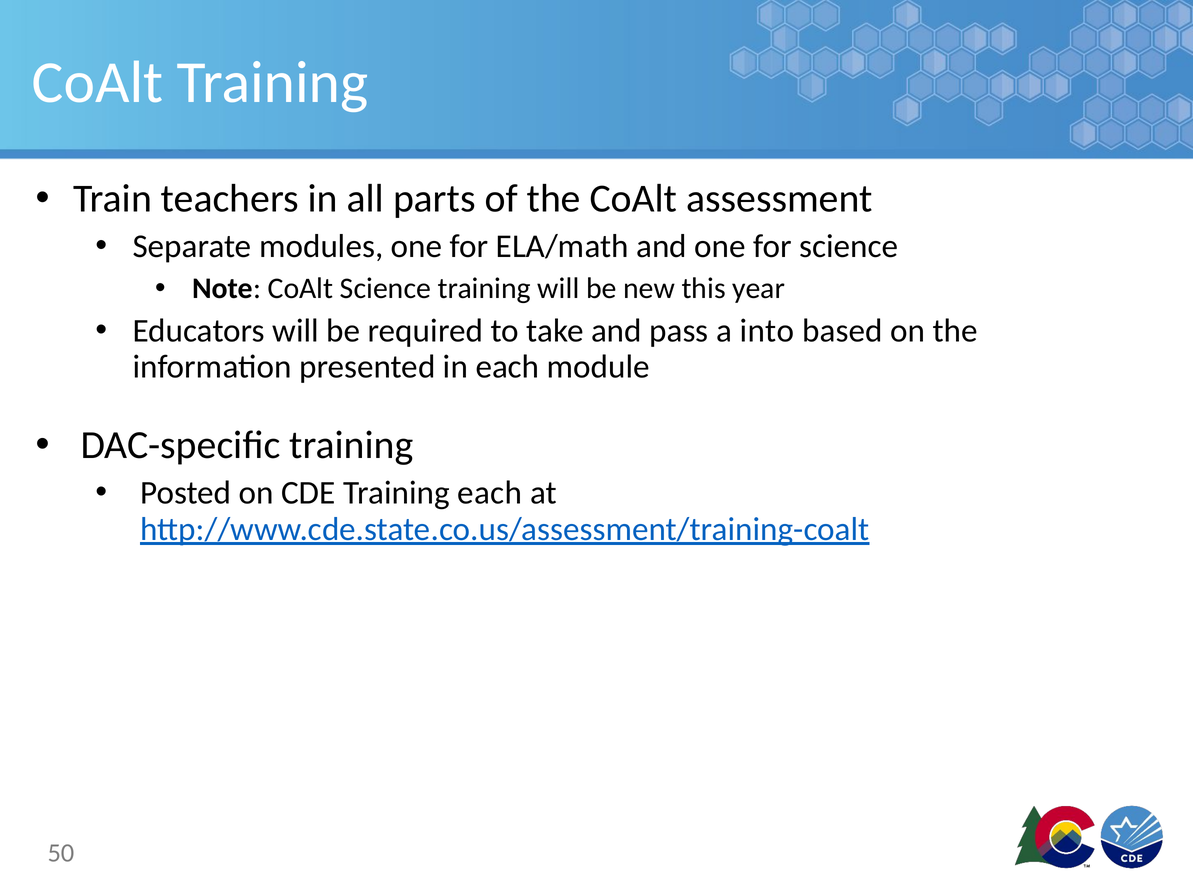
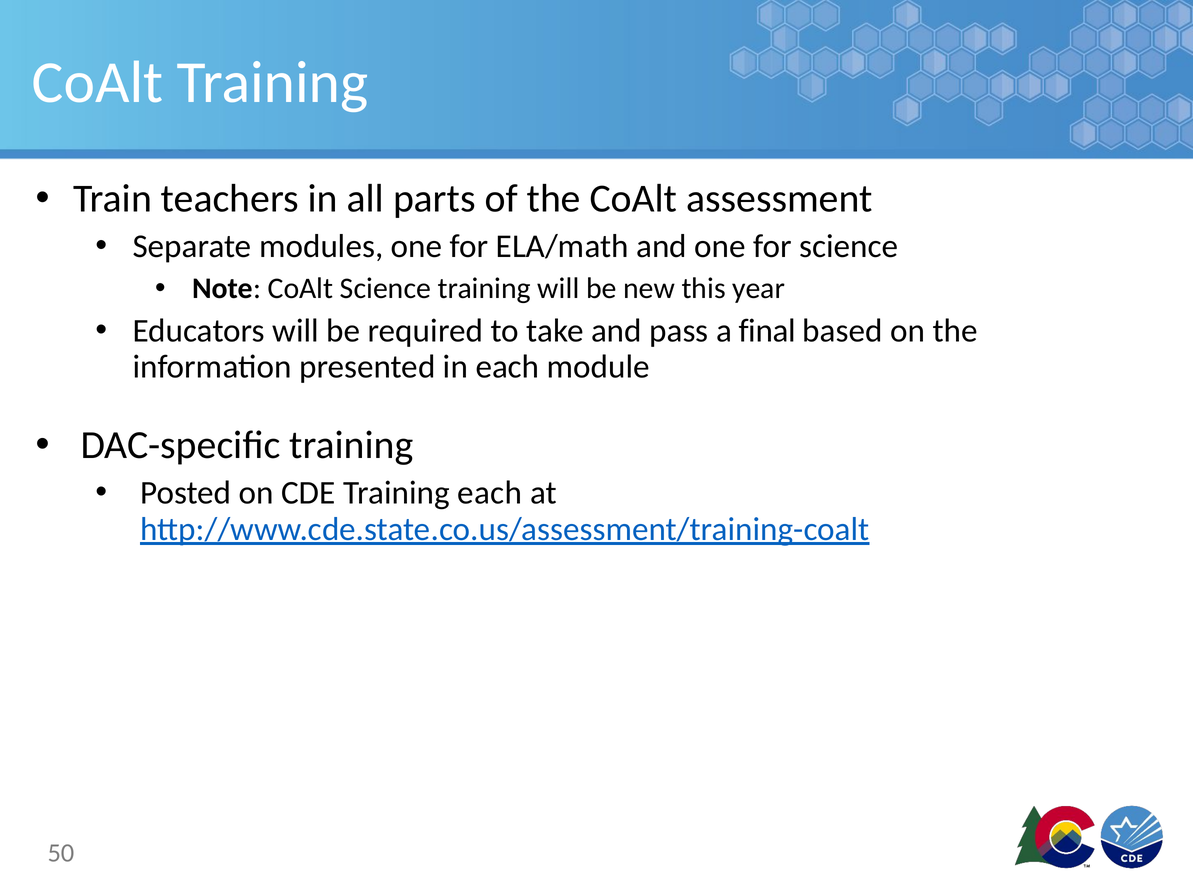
into: into -> final
